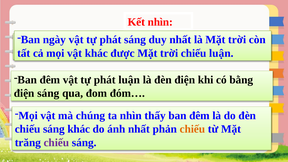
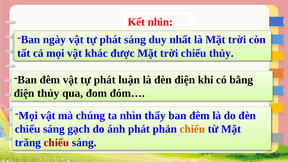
chiếu luận: luận -> thủy
điện sáng: sáng -> thủy
sáng khác: khác -> gạch
ánh nhất: nhất -> phát
chiếu at (56, 143) colour: purple -> red
